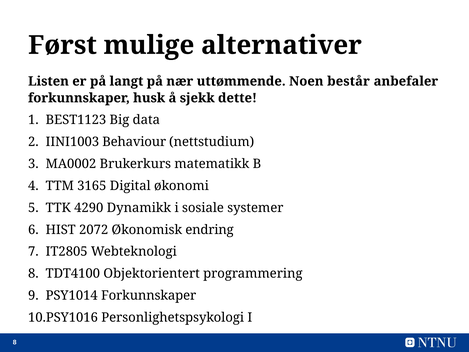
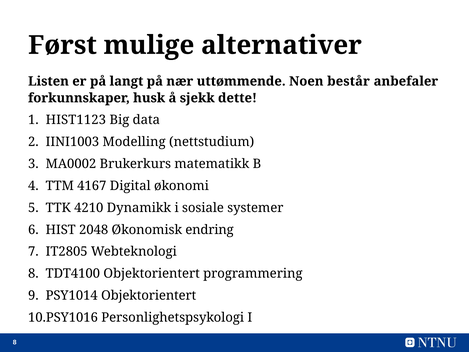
BEST1123: BEST1123 -> HIST1123
Behaviour: Behaviour -> Modelling
3165: 3165 -> 4167
4290: 4290 -> 4210
2072: 2072 -> 2048
PSY1014 Forkunnskaper: Forkunnskaper -> Objektorientert
